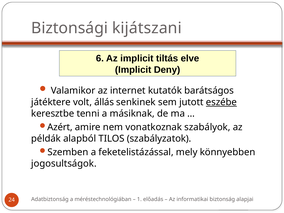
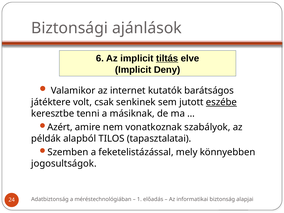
kijátszani: kijátszani -> ajánlások
tiltás underline: none -> present
állás: állás -> csak
szabályzatok: szabályzatok -> tapasztalatai
